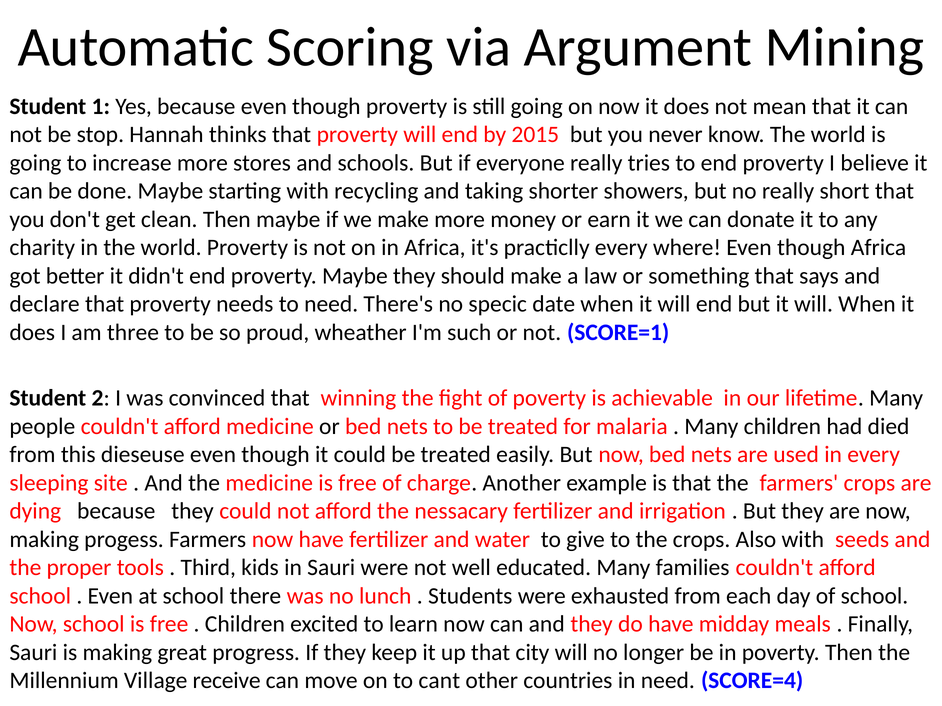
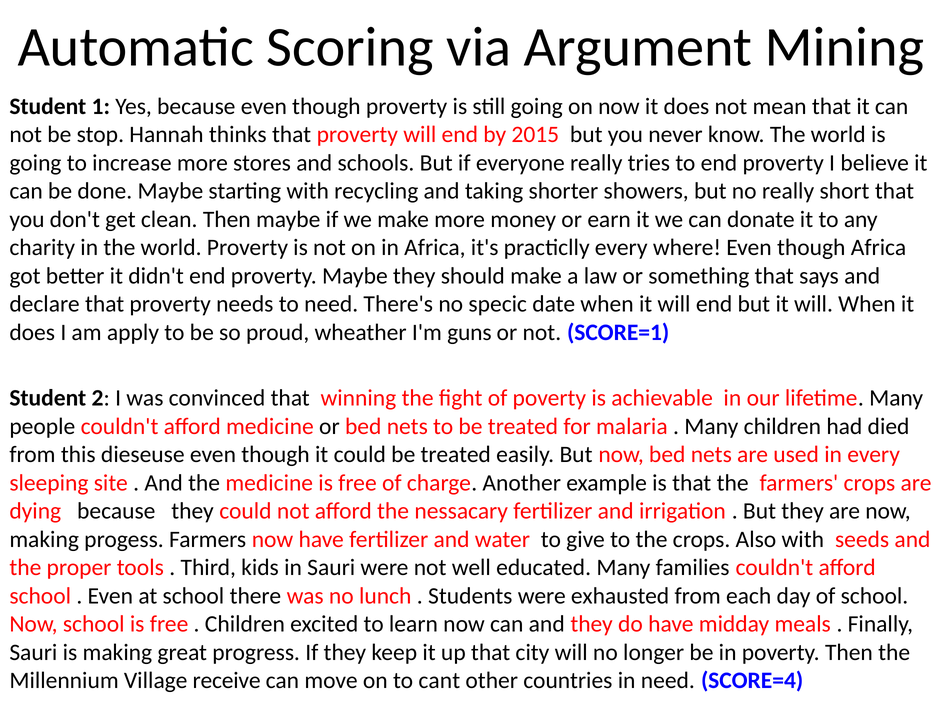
three: three -> apply
such: such -> guns
